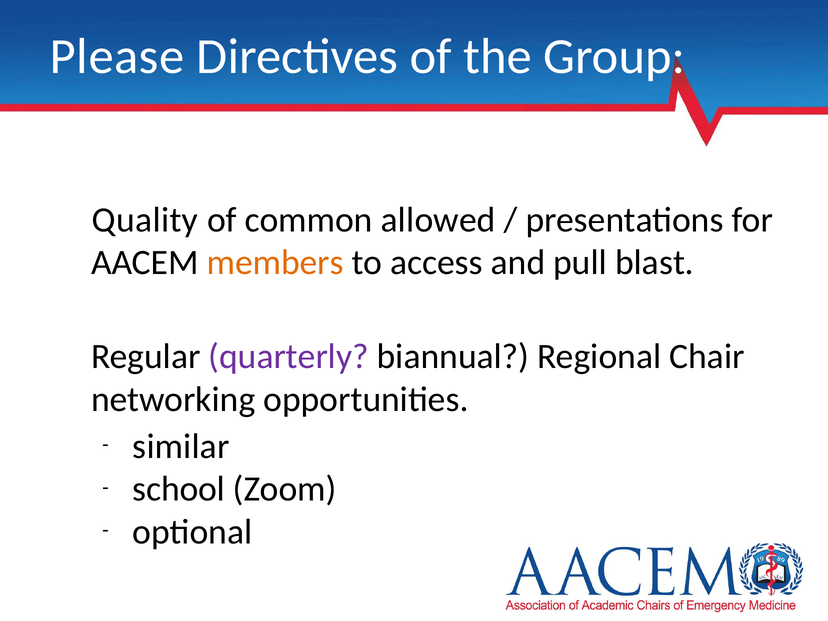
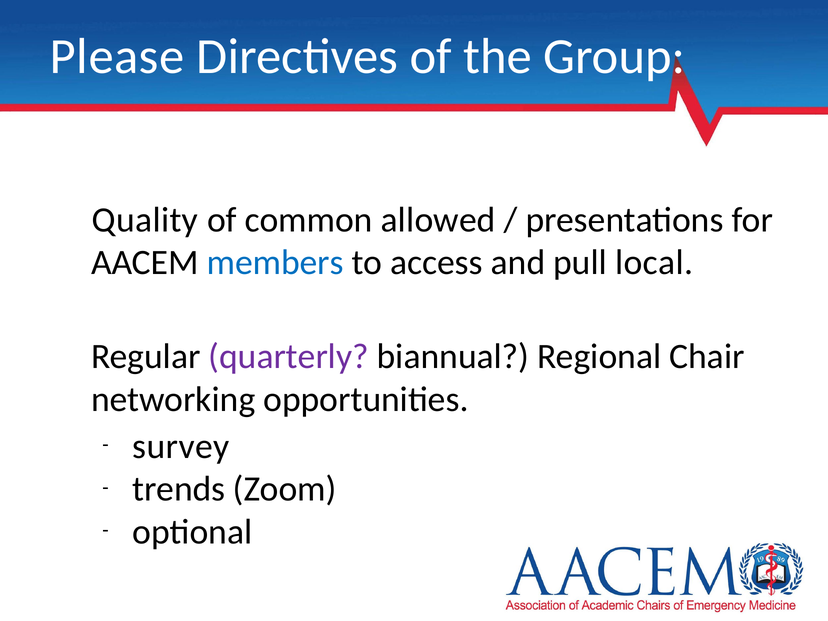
members colour: orange -> blue
blast: blast -> local
similar: similar -> survey
school: school -> trends
